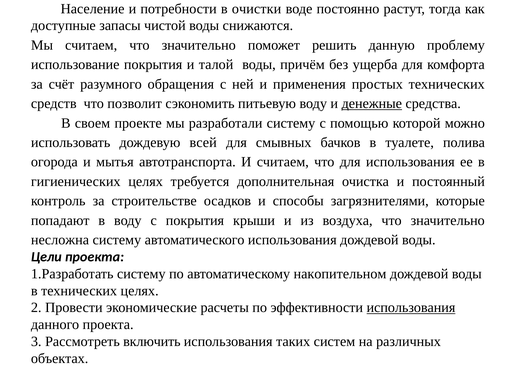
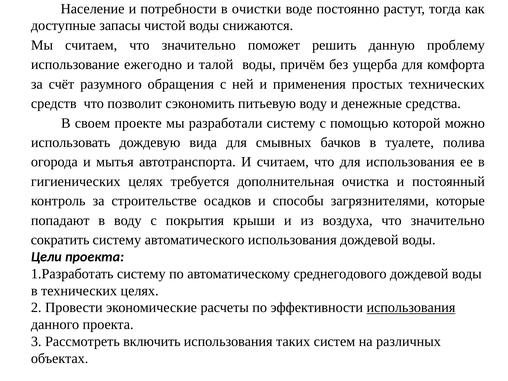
использование покрытия: покрытия -> ежегодно
денежные underline: present -> none
всей: всей -> вида
несложна: несложна -> сократить
накопительном: накопительном -> среднегодового
